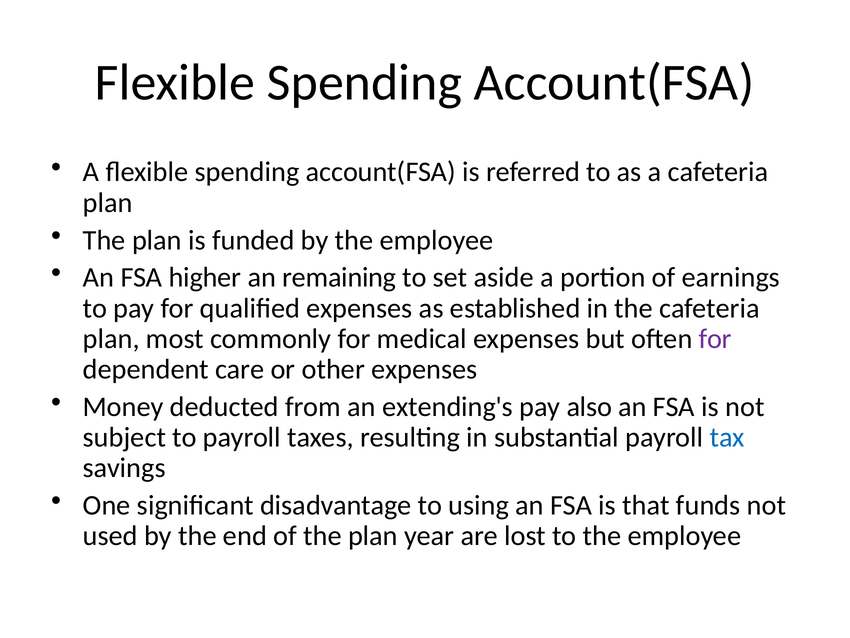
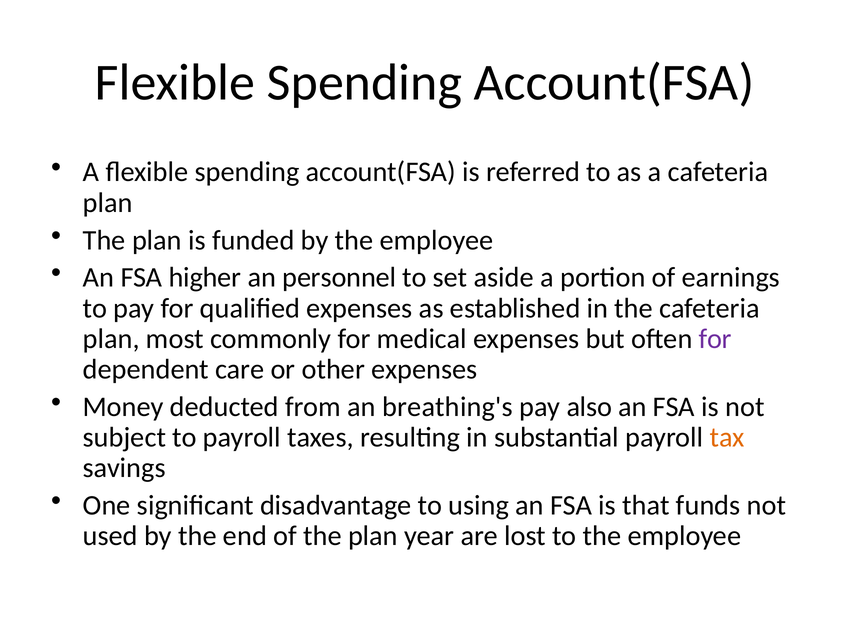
remaining: remaining -> personnel
extending's: extending's -> breathing's
tax colour: blue -> orange
